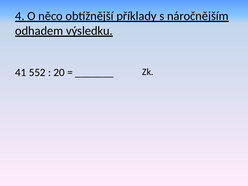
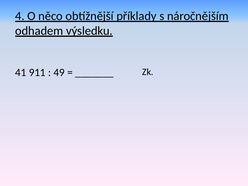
552: 552 -> 911
20: 20 -> 49
